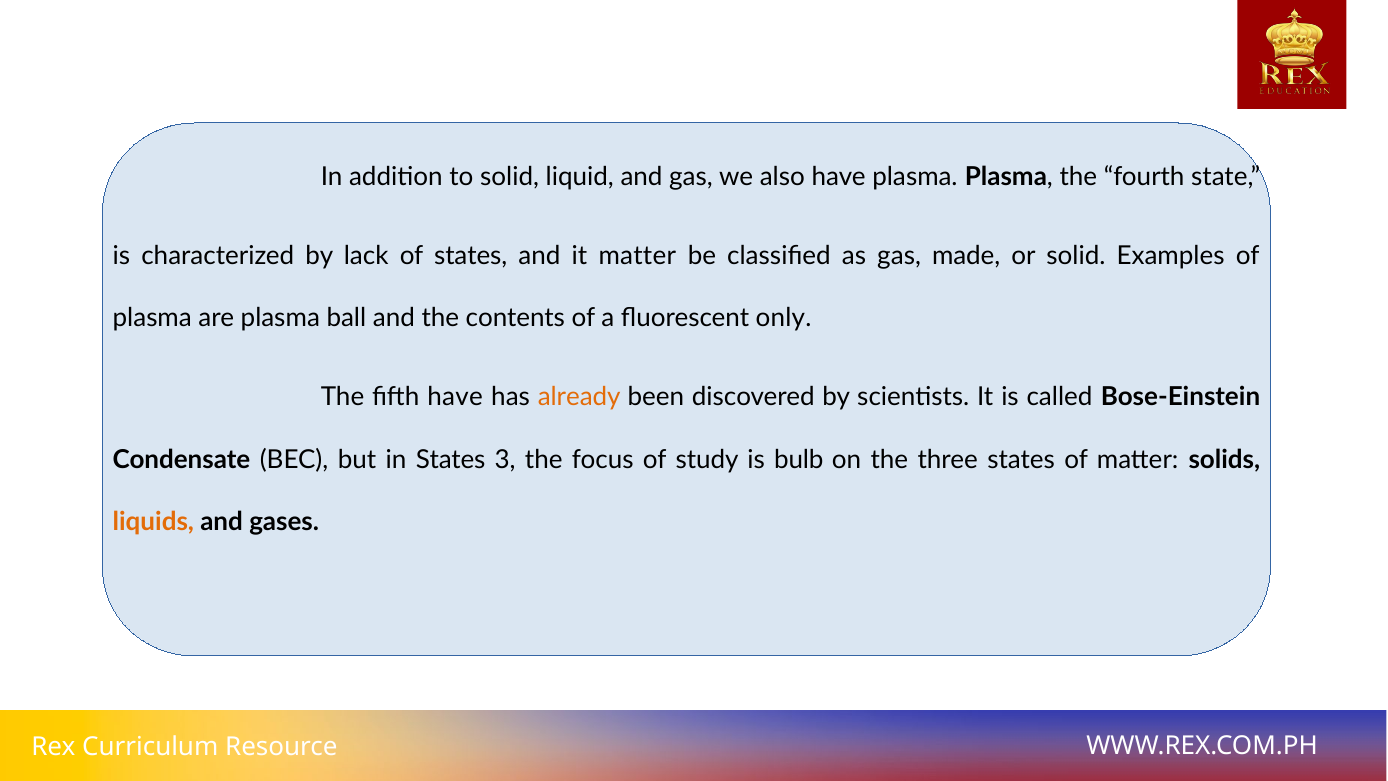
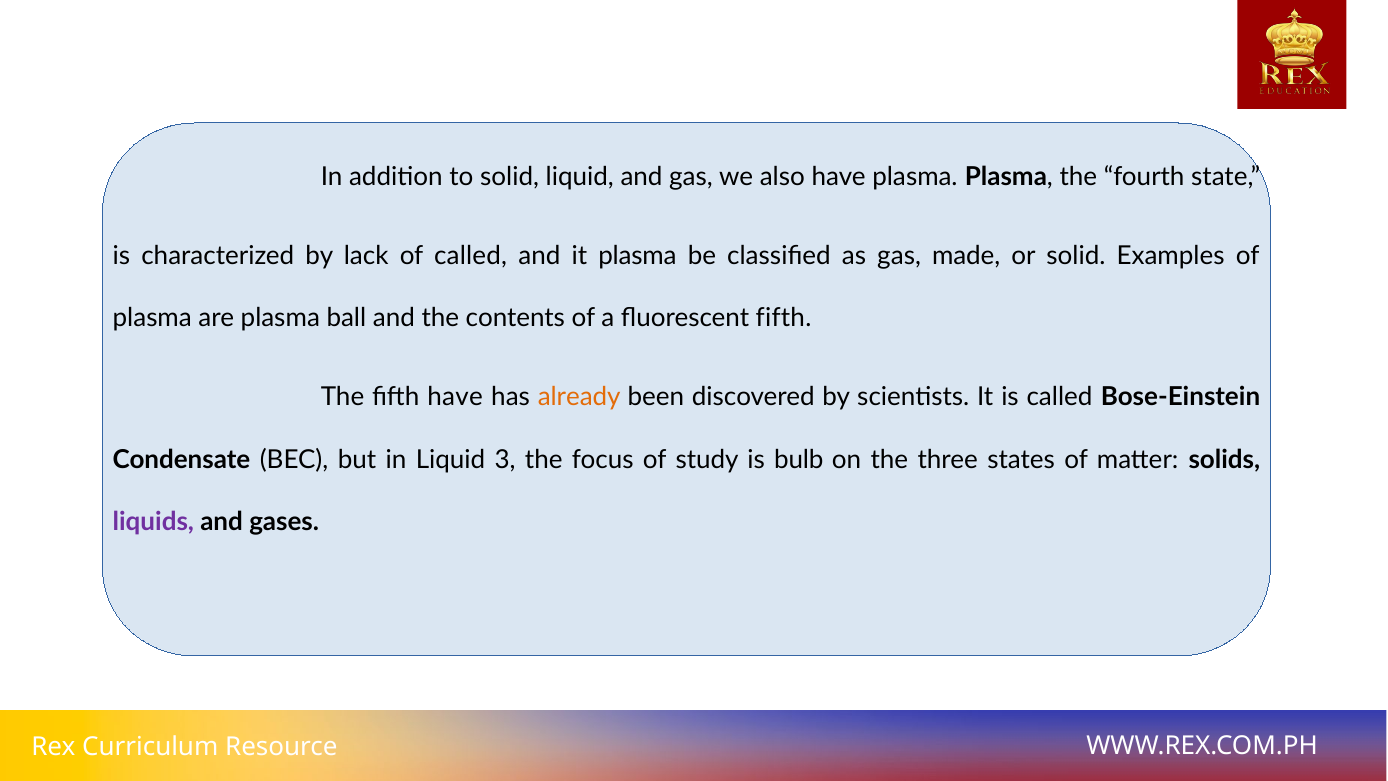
of states: states -> called
it matter: matter -> plasma
fluorescent only: only -> fifth
in States: States -> Liquid
liquids colour: orange -> purple
